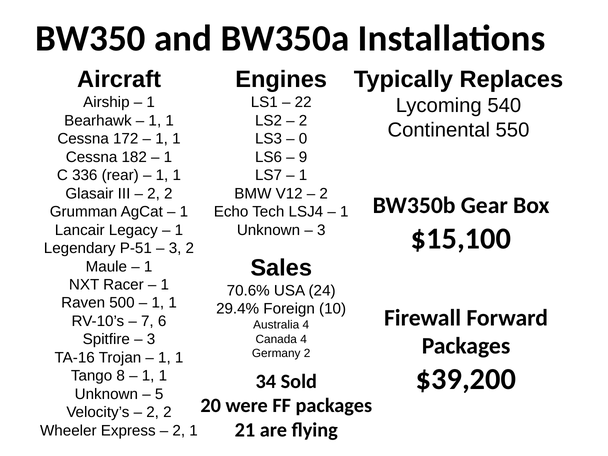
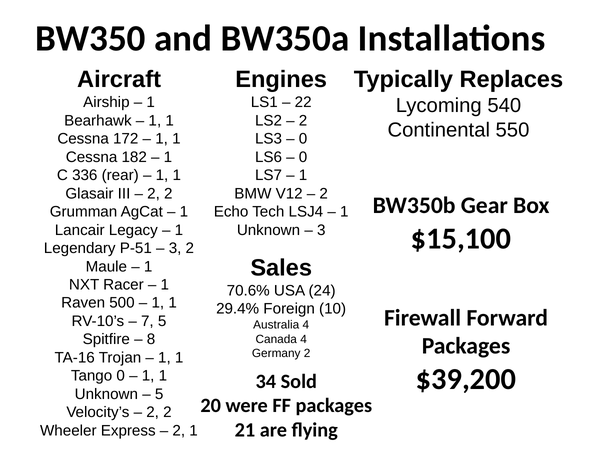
9 at (303, 157): 9 -> 0
7 6: 6 -> 5
3 at (151, 339): 3 -> 8
Tango 8: 8 -> 0
